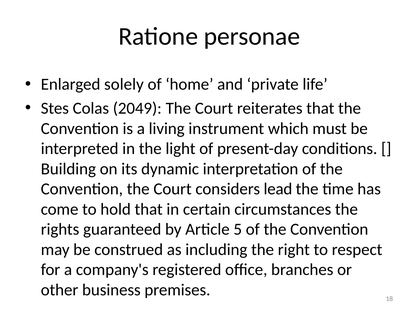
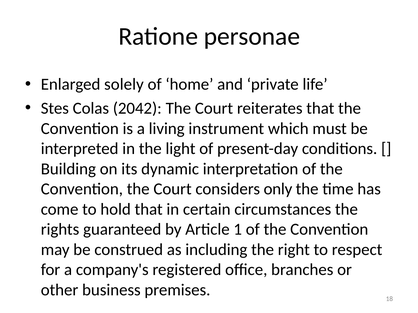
2049: 2049 -> 2042
lead: lead -> only
5: 5 -> 1
